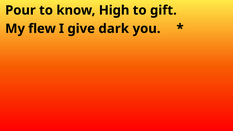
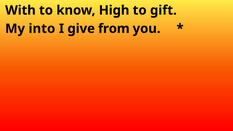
Pour: Pour -> With
flew: flew -> into
dark: dark -> from
